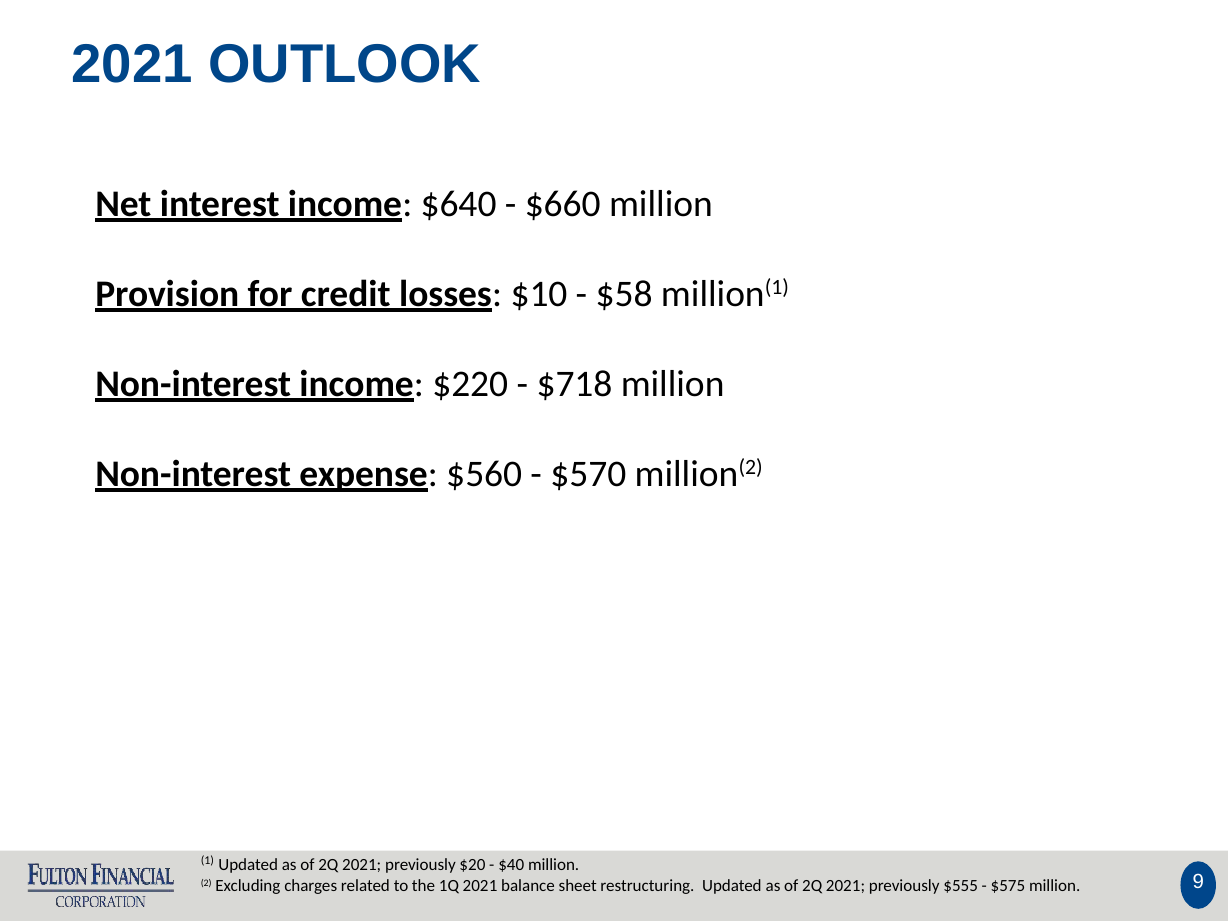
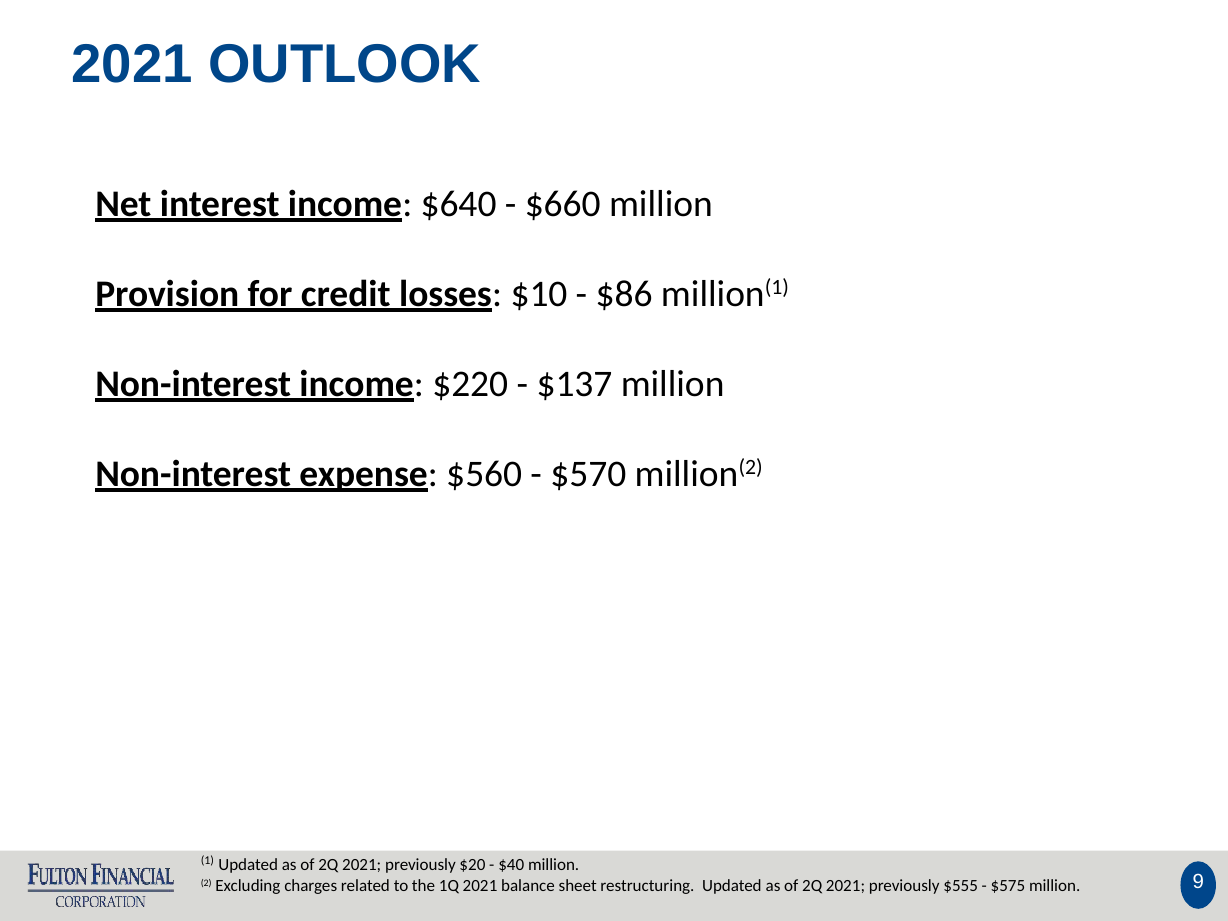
$58: $58 -> $86
$718: $718 -> $137
